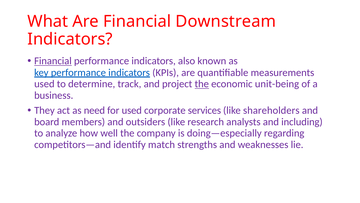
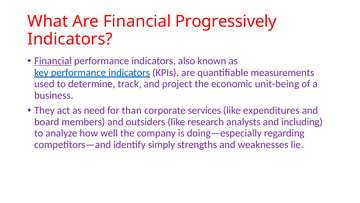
Downstream: Downstream -> Progressively
the at (202, 84) underline: present -> none
for used: used -> than
shareholders: shareholders -> expenditures
match: match -> simply
